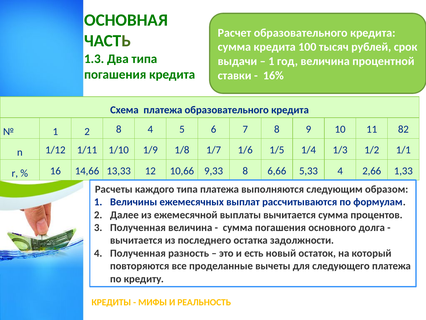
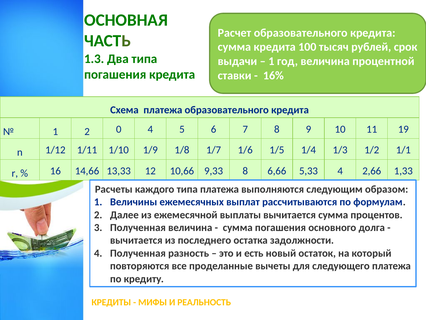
2 8: 8 -> 0
82: 82 -> 19
